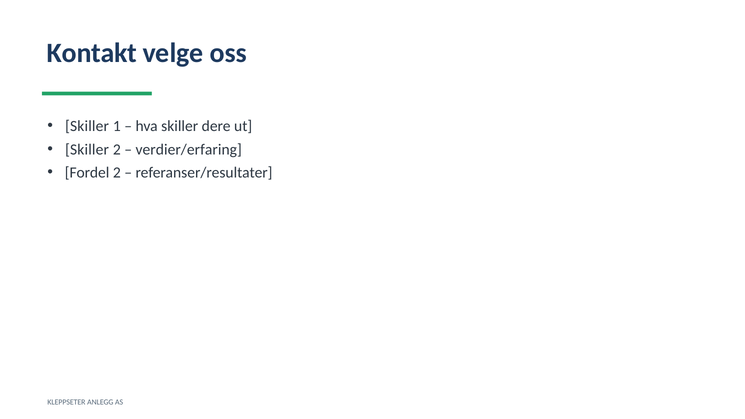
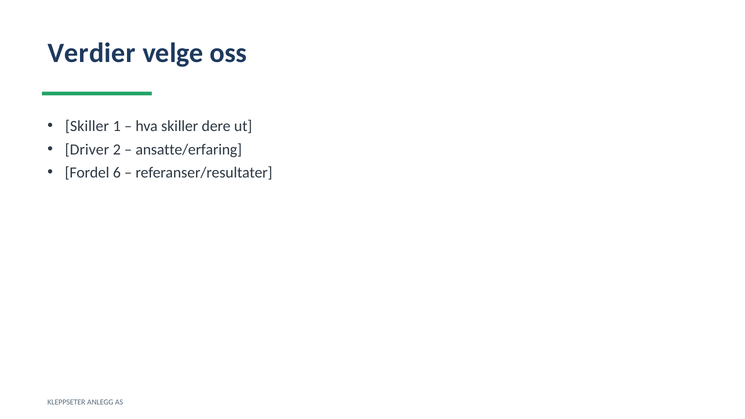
Kontakt: Kontakt -> Verdier
Skiller at (87, 149): Skiller -> Driver
verdier/erfaring: verdier/erfaring -> ansatte/erfaring
Fordel 2: 2 -> 6
